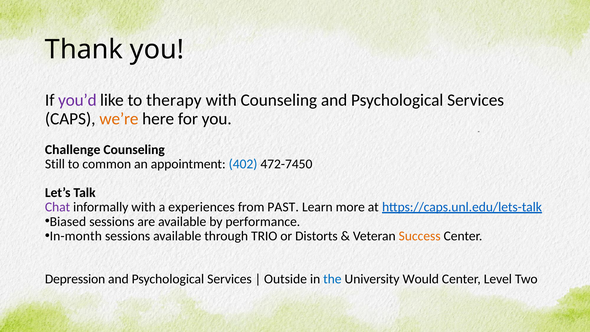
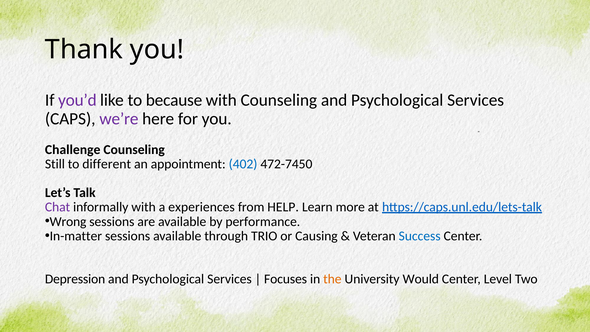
therapy: therapy -> because
we’re colour: orange -> purple
common: common -> different
PAST: PAST -> HELP
Biased: Biased -> Wrong
In-month: In-month -> In-matter
Distorts: Distorts -> Causing
Success colour: orange -> blue
Outside: Outside -> Focuses
the colour: blue -> orange
